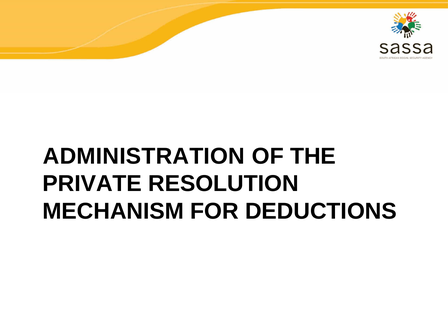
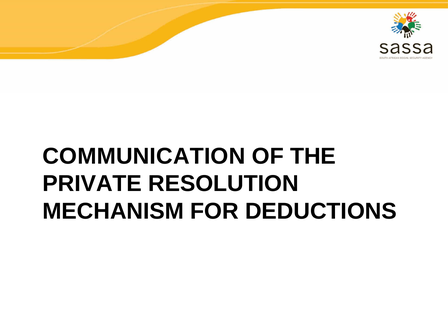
ADMINISTRATION: ADMINISTRATION -> COMMUNICATION
